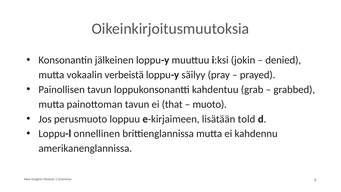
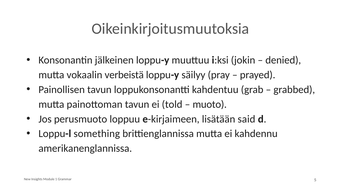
that: that -> told
told: told -> said
onnellinen: onnellinen -> something
